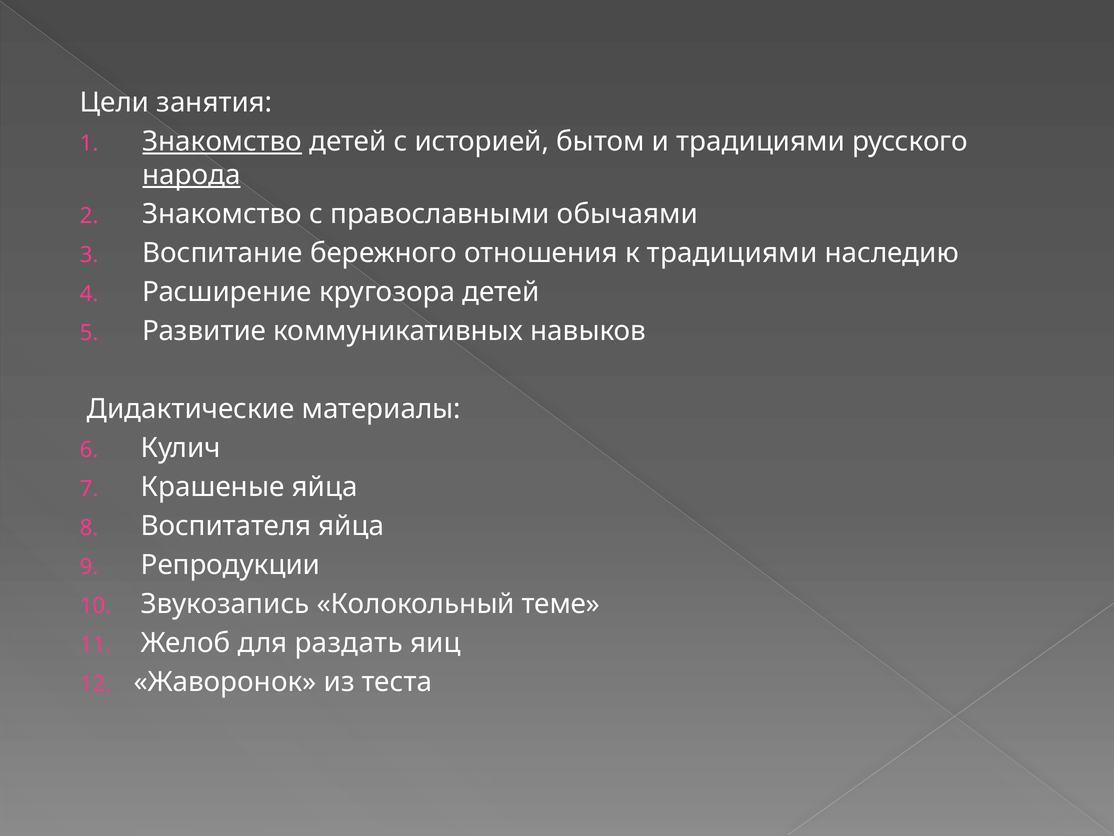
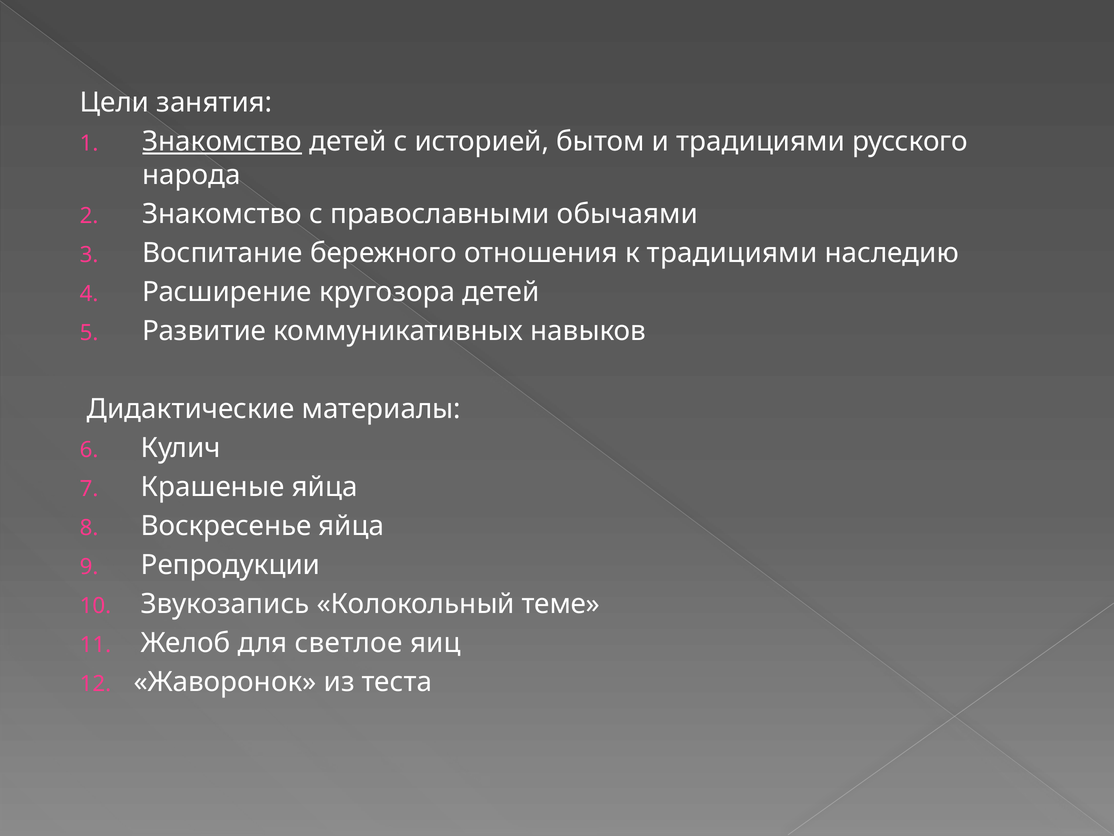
народа underline: present -> none
Воспитателя: Воспитателя -> Воскресенье
раздать: раздать -> светлое
